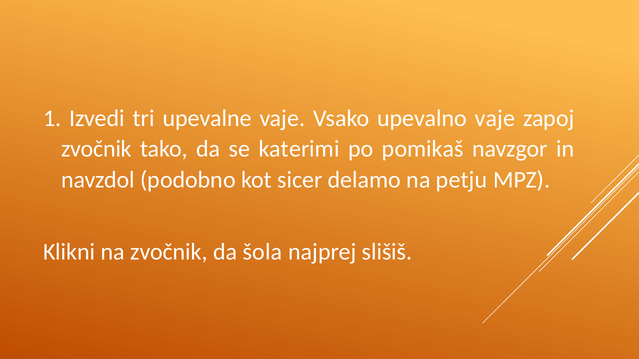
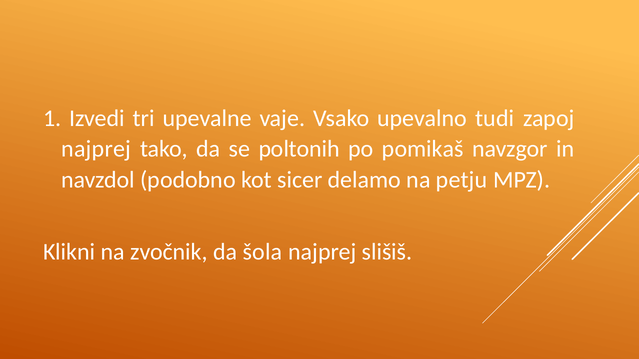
upevalno vaje: vaje -> tudi
zvočnik at (96, 149): zvočnik -> najprej
katerimi: katerimi -> poltonih
